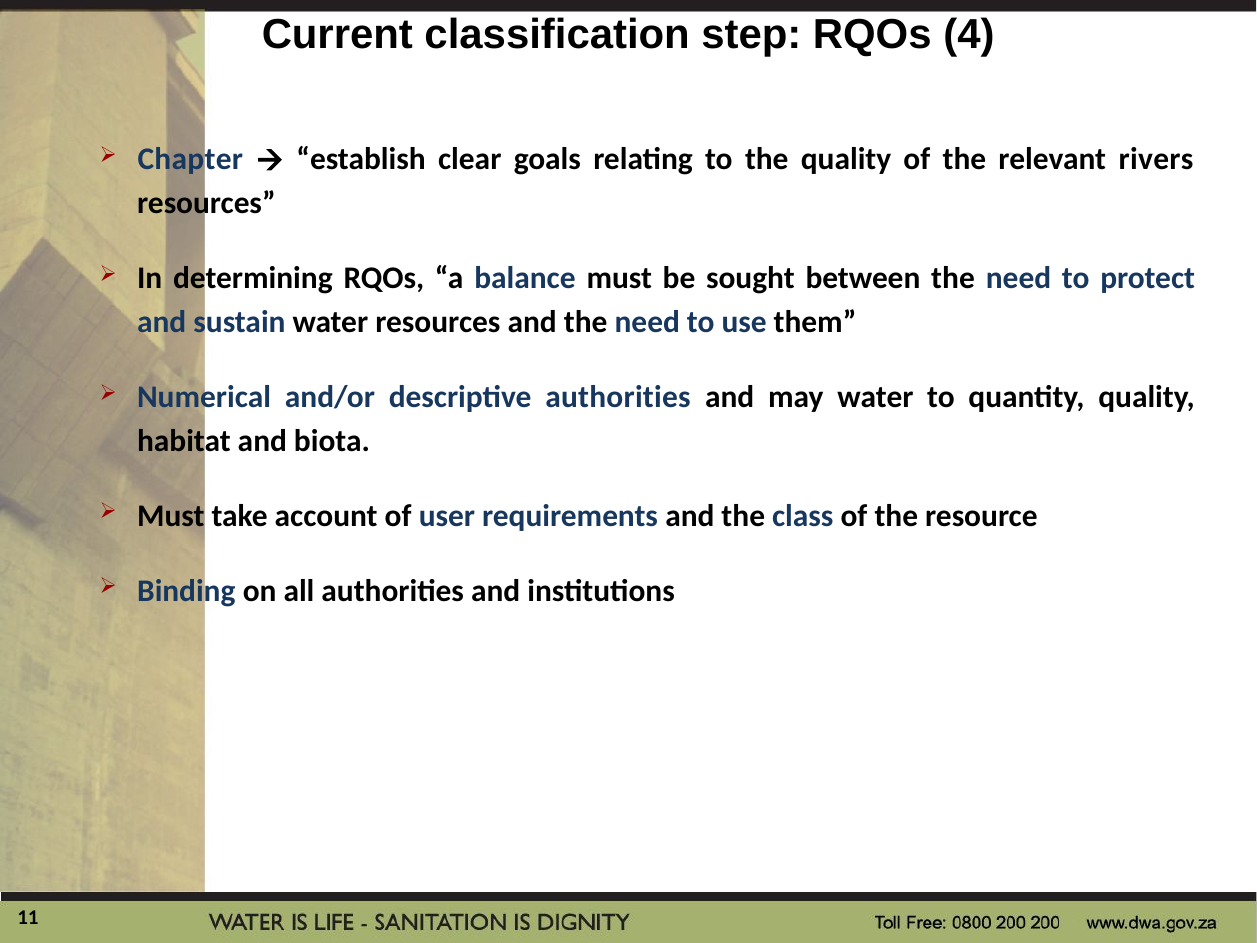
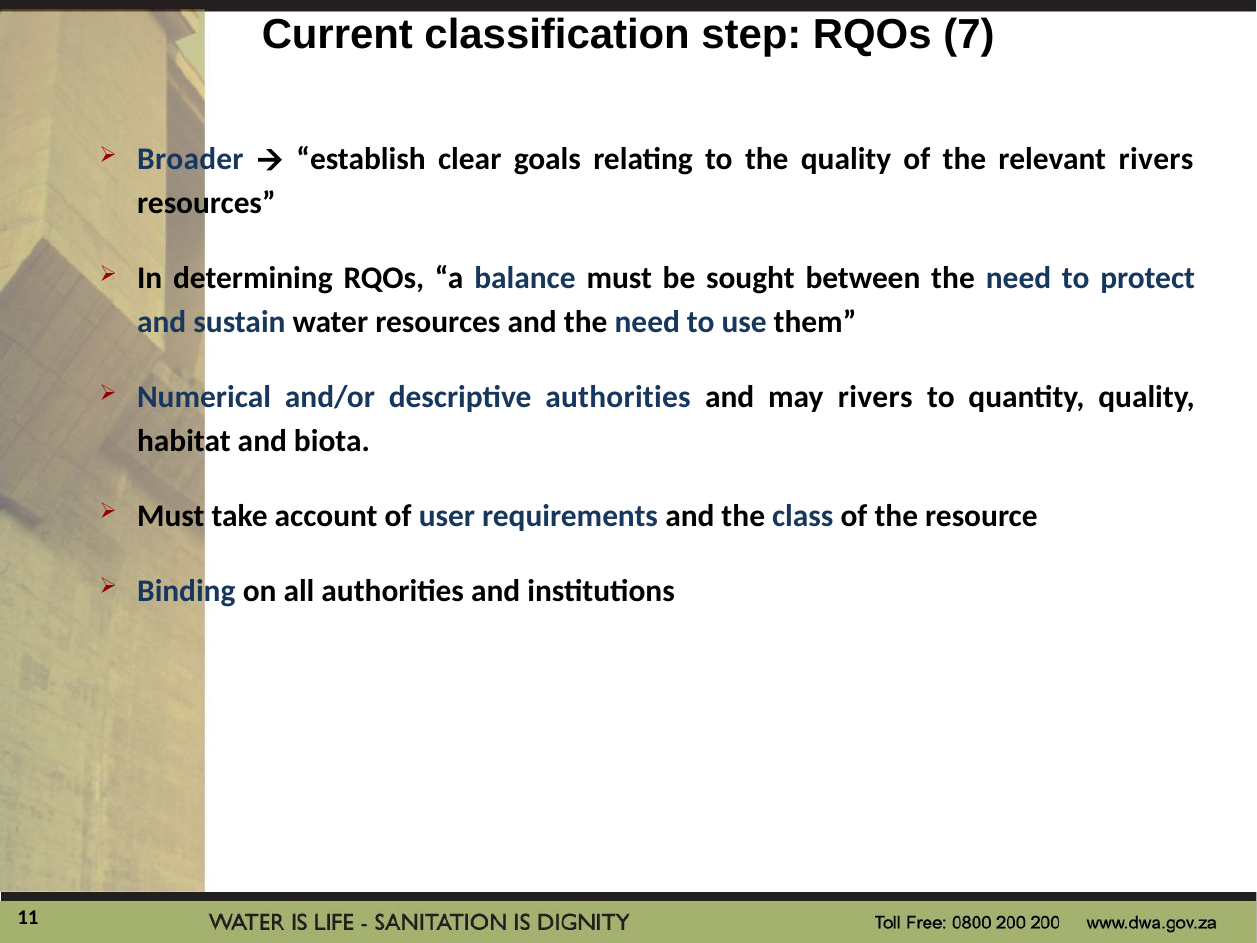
4: 4 -> 7
Chapter: Chapter -> Broader
may water: water -> rivers
